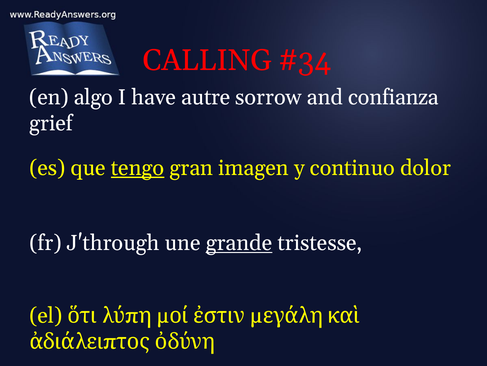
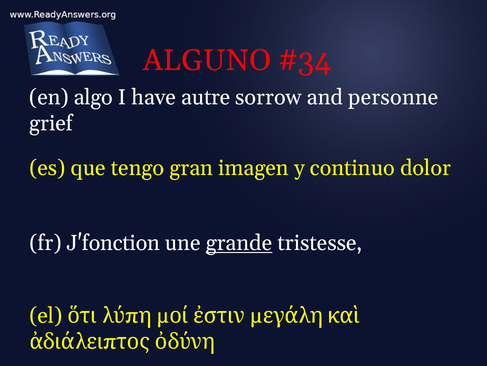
CALLING: CALLING -> ALGUNO
confianza: confianza -> personne
tengo underline: present -> none
J'through: J'through -> J'fonction
